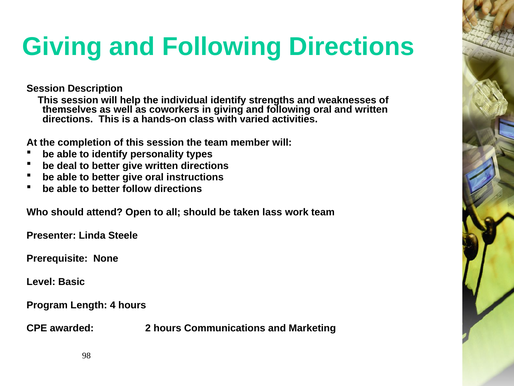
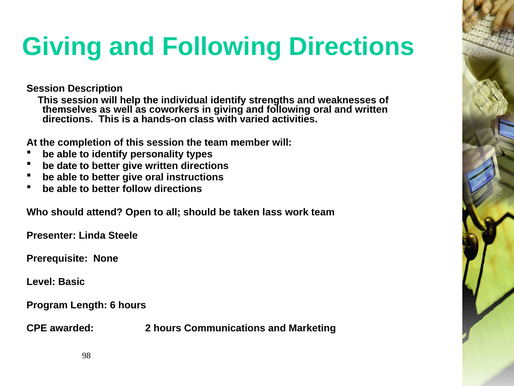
deal: deal -> date
4: 4 -> 6
